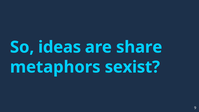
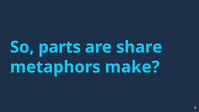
ideas: ideas -> parts
sexist: sexist -> make
